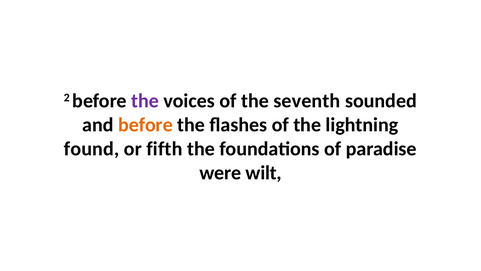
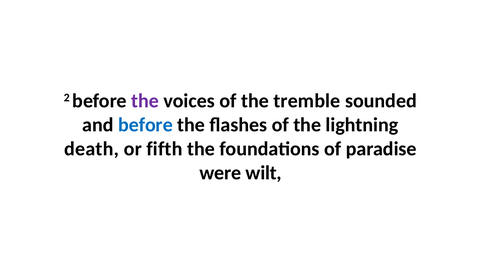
seventh: seventh -> tremble
before at (145, 125) colour: orange -> blue
found: found -> death
